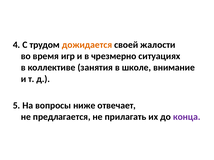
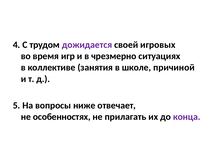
дожидается colour: orange -> purple
жалости: жалости -> игровых
внимание: внимание -> причиной
предлагается: предлагается -> особенностях
